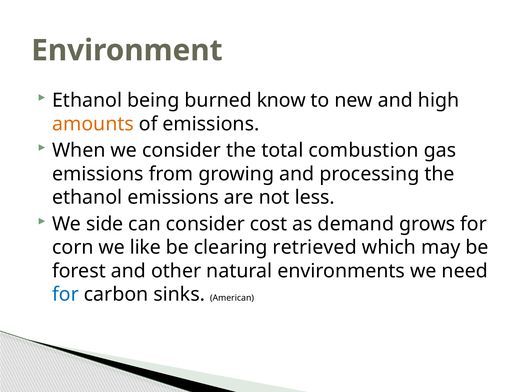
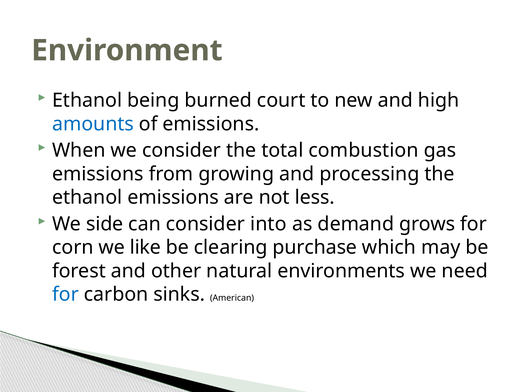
know: know -> court
amounts colour: orange -> blue
cost: cost -> into
retrieved: retrieved -> purchase
